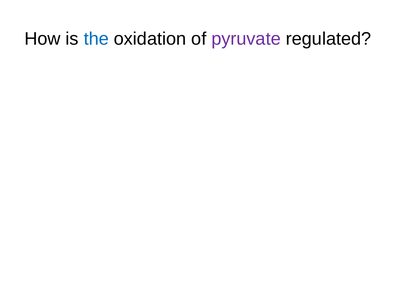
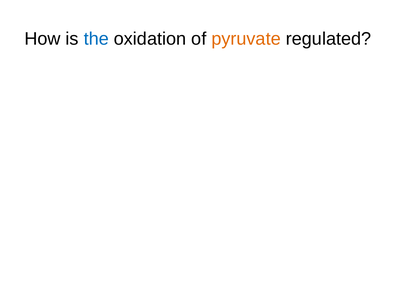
pyruvate colour: purple -> orange
